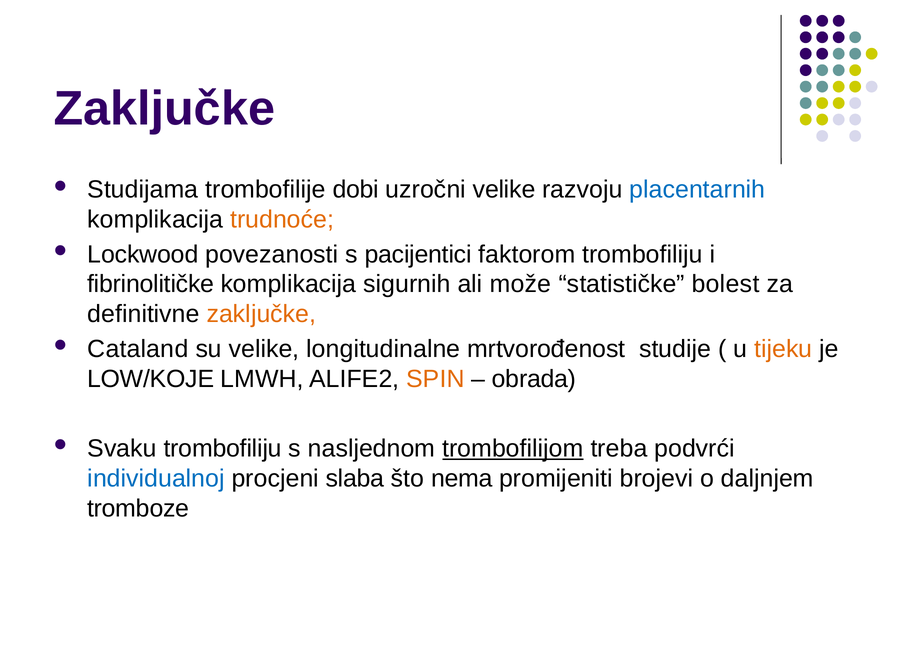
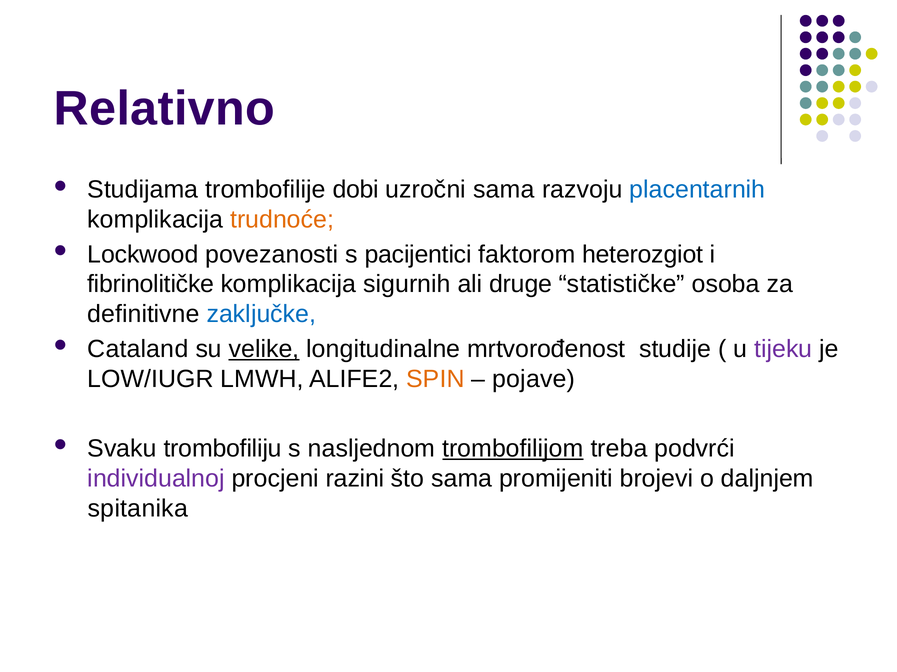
Zaključke at (164, 109): Zaključke -> Relativno
uzročni velike: velike -> sama
faktorom trombofiliju: trombofiliju -> heterozgiot
može: može -> druge
bolest: bolest -> osoba
zaključke at (261, 314) colour: orange -> blue
velike at (264, 349) underline: none -> present
tijeku colour: orange -> purple
LOW/KOJE: LOW/KOJE -> LOW/IUGR
obrada: obrada -> pojave
individualnoj colour: blue -> purple
slaba: slaba -> razini
što nema: nema -> sama
tromboze: tromboze -> spitanika
